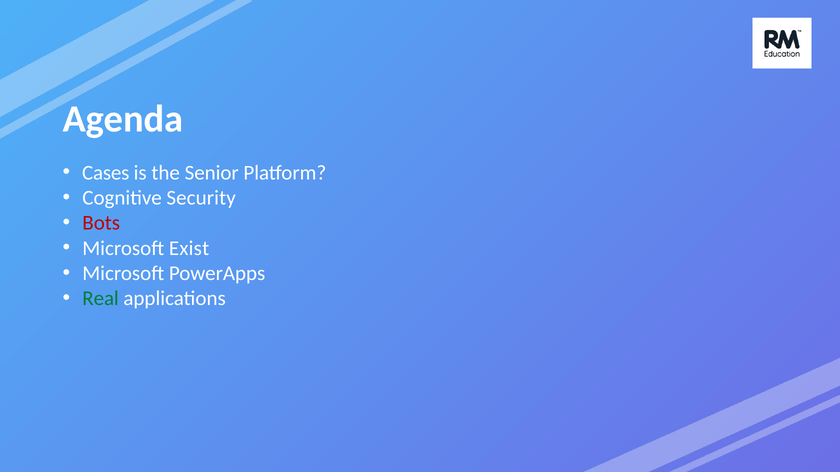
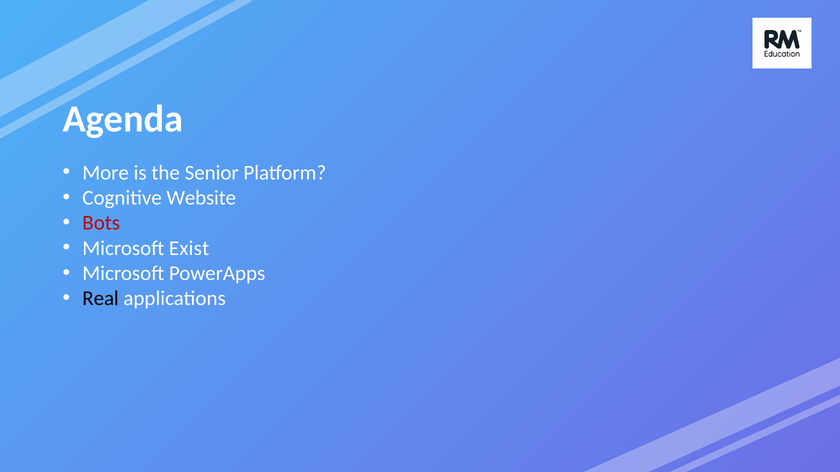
Cases: Cases -> More
Security: Security -> Website
Real colour: green -> black
